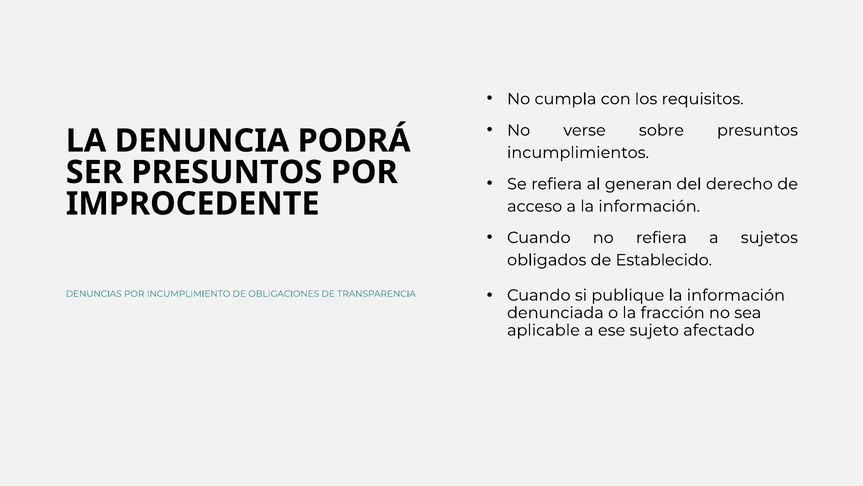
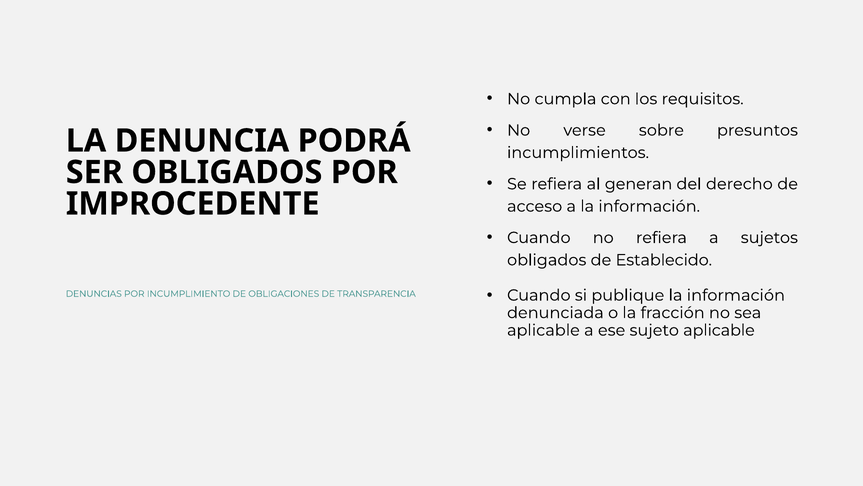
SER PRESUNTOS: PRESUNTOS -> OBLIGADOS
sujeto afectado: afectado -> aplicable
